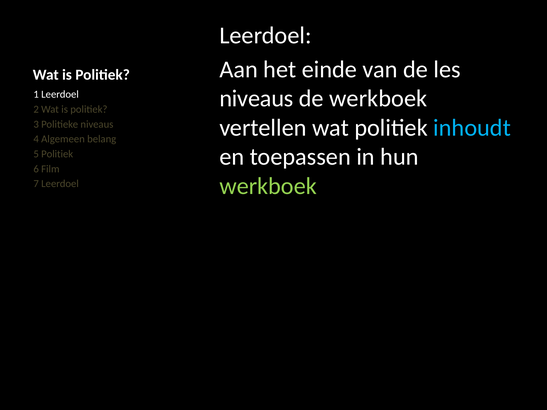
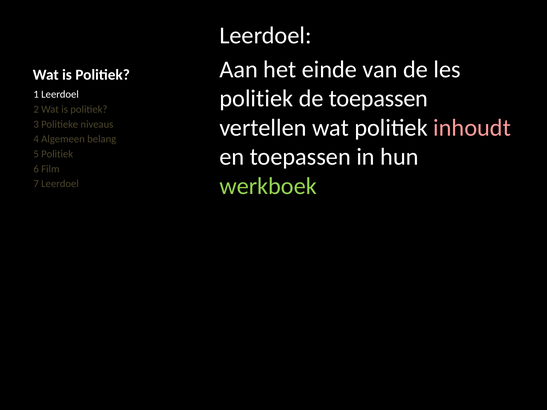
niveaus at (256, 99): niveaus -> politiek
de werkboek: werkboek -> toepassen
inhoudt colour: light blue -> pink
